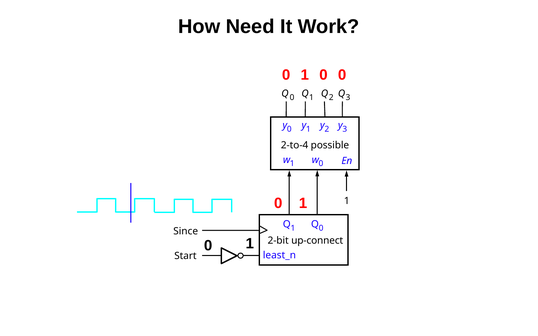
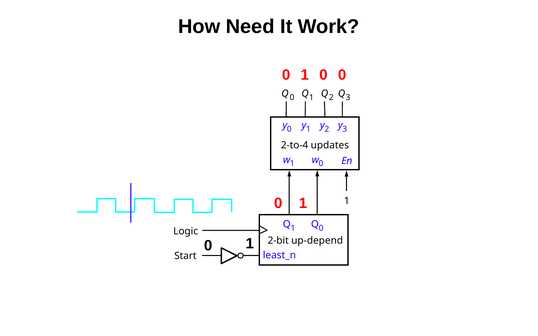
possible: possible -> updates
Since: Since -> Logic
up-connect: up-connect -> up-depend
